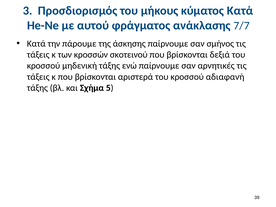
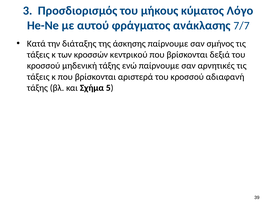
κύματος Κατά: Κατά -> Λόγο
πάρουμε: πάρουμε -> διάταξης
σκοτεινού: σκοτεινού -> κεντρικού
